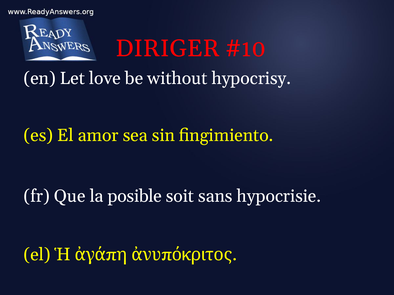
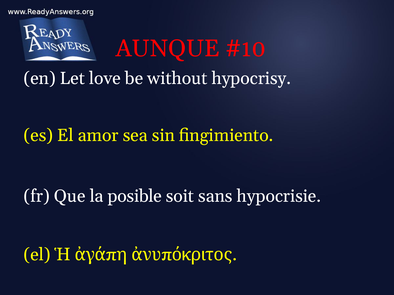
DIRIGER: DIRIGER -> AUNQUE
